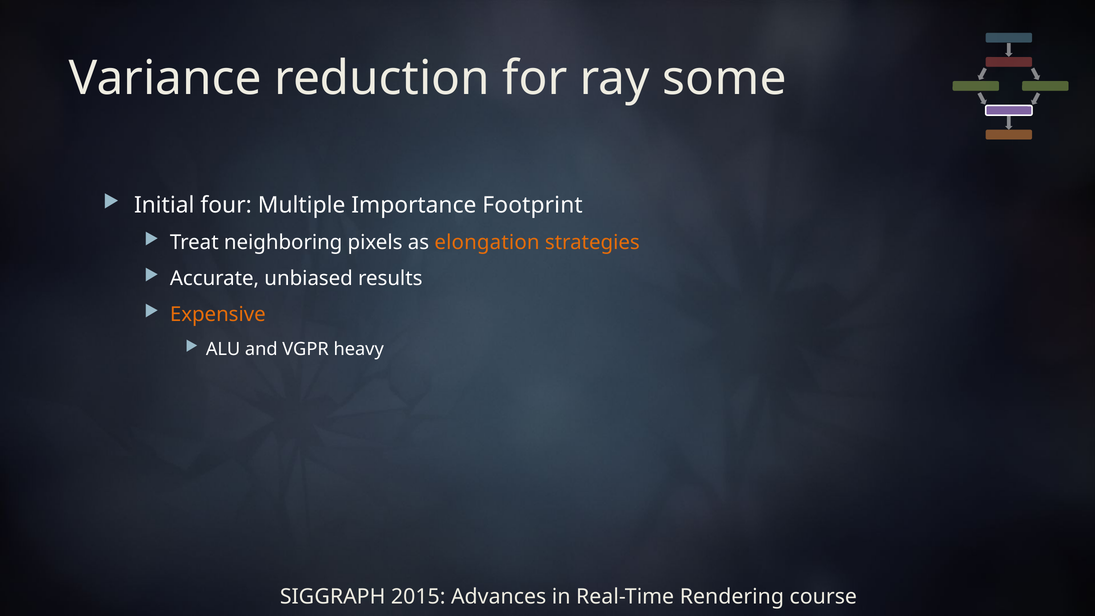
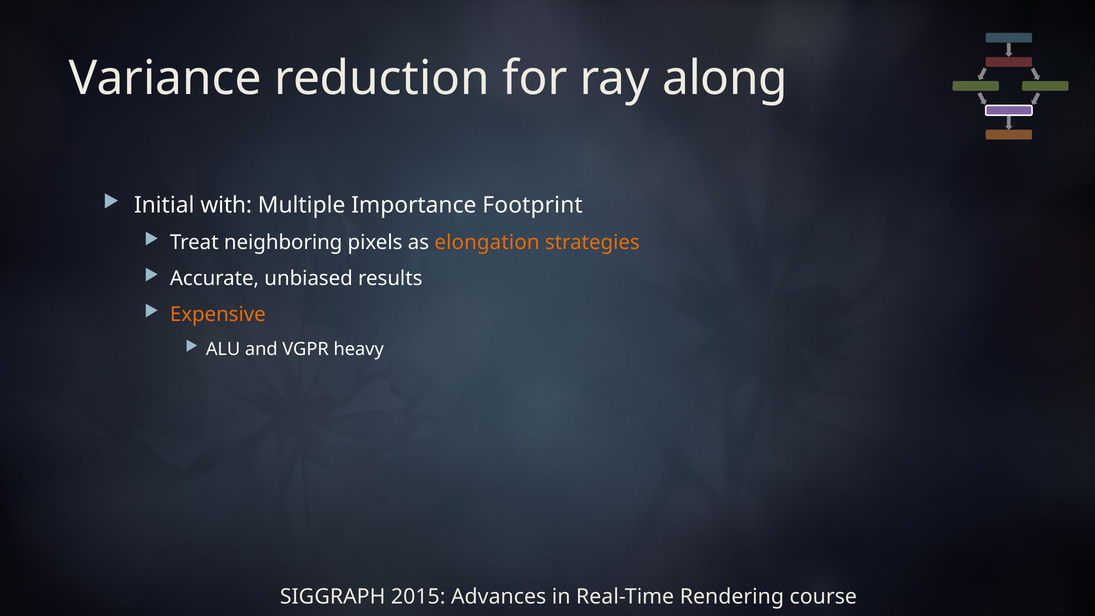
some: some -> along
four: four -> with
